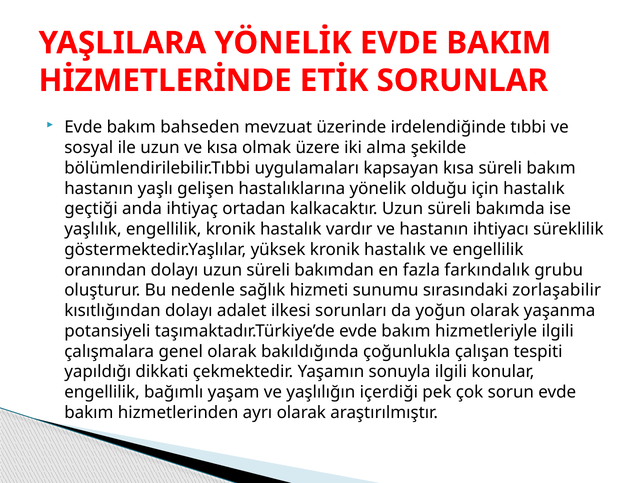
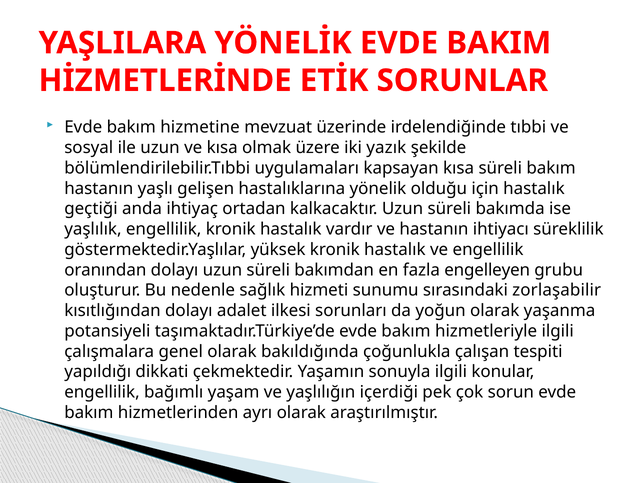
bahseden: bahseden -> hizmetine
alma: alma -> yazık
farkındalık: farkındalık -> engelleyen
